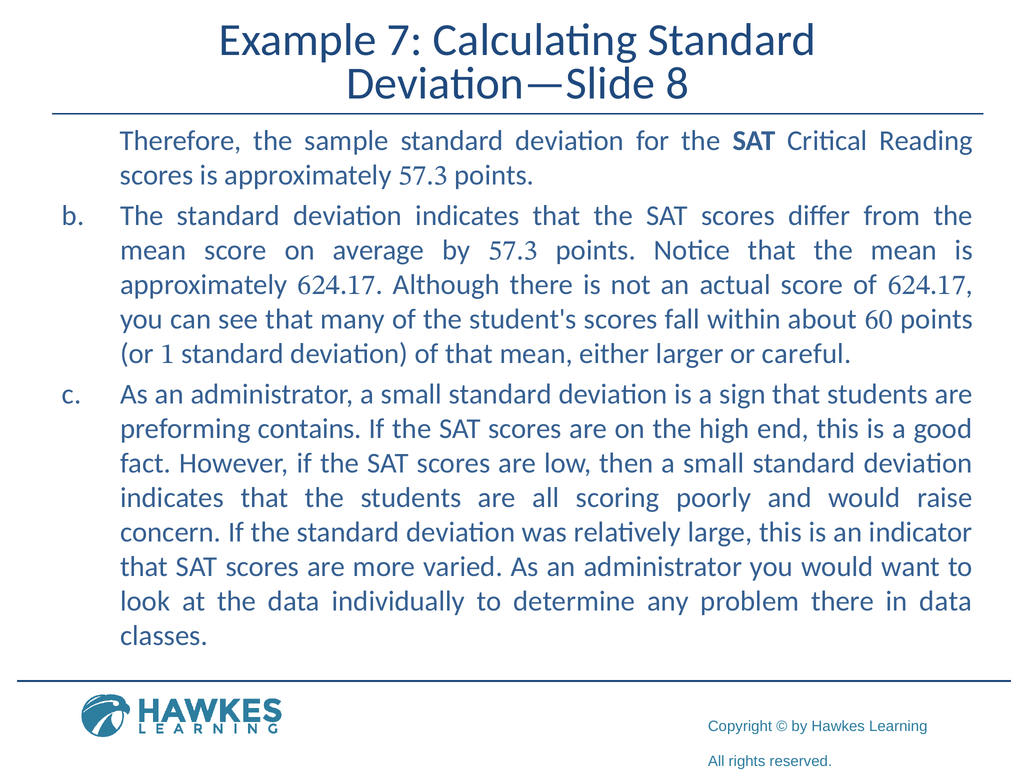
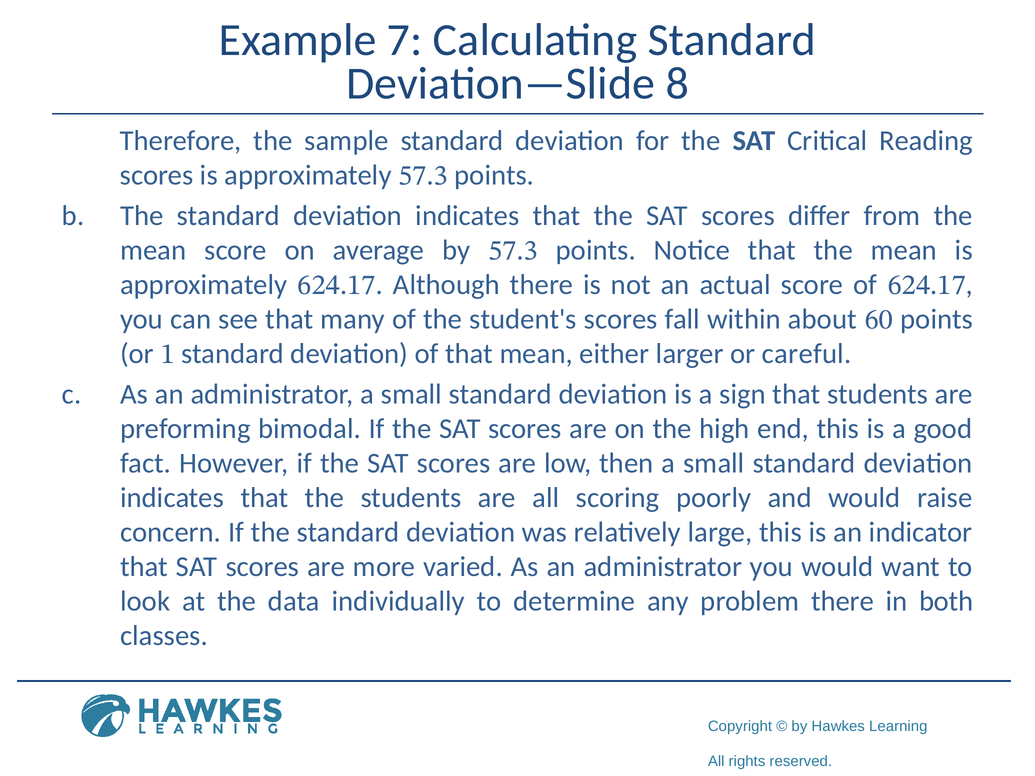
contains: contains -> bimodal
in data: data -> both
